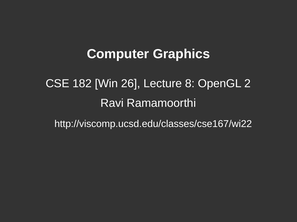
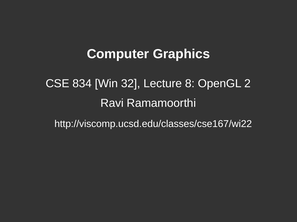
182: 182 -> 834
26: 26 -> 32
